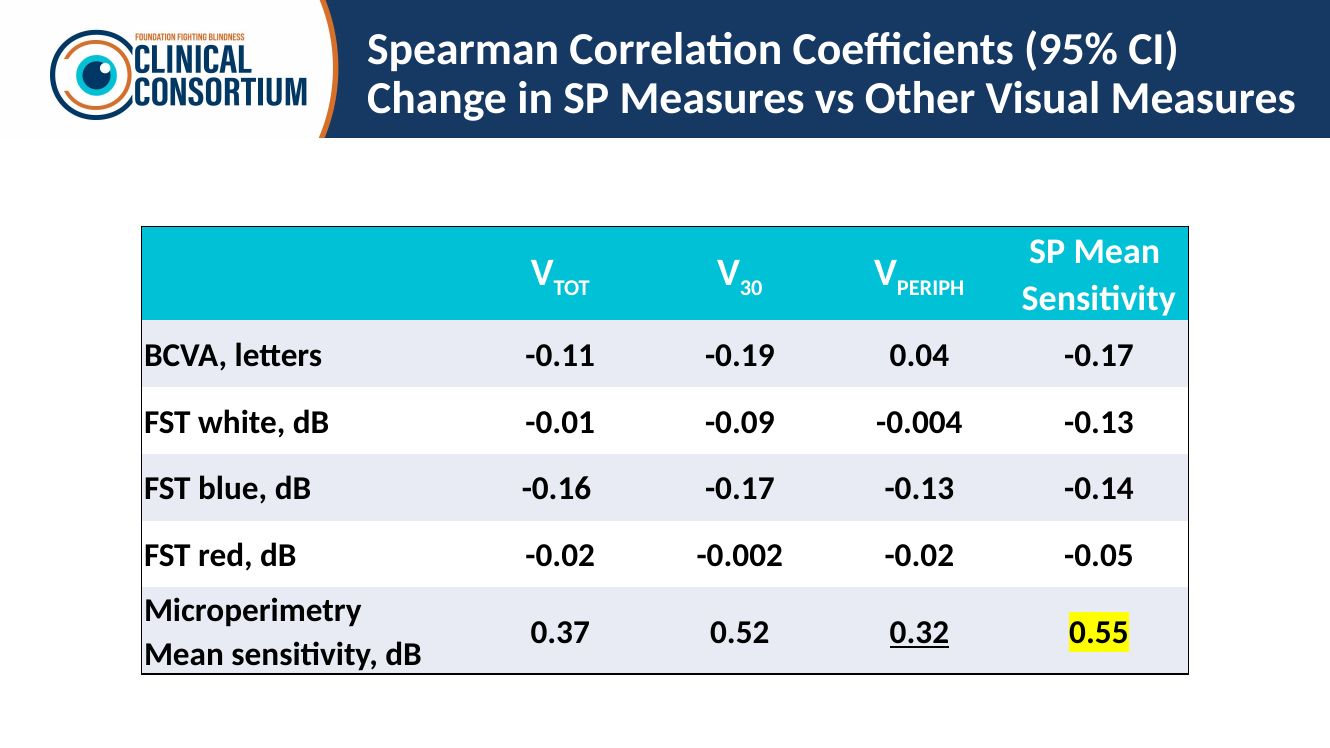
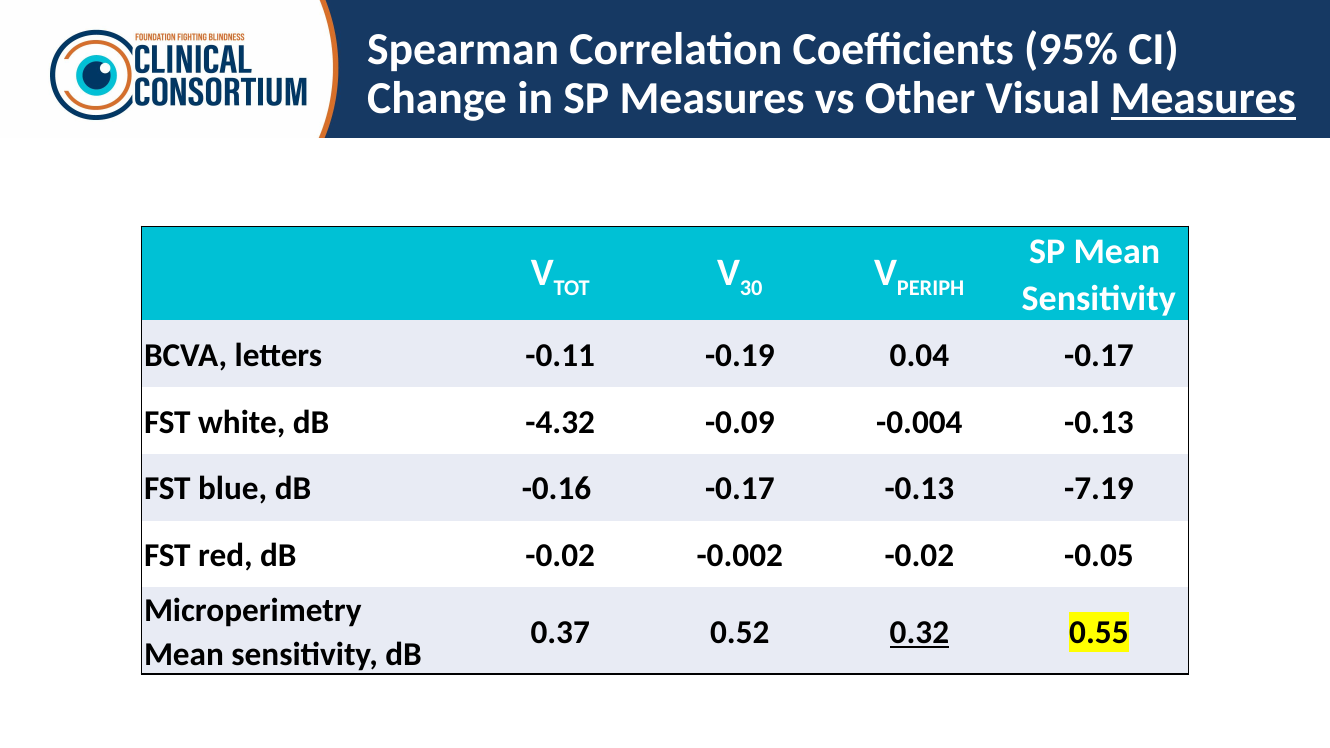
Measures at (1203, 99) underline: none -> present
-0.01: -0.01 -> -4.32
-0.14: -0.14 -> -7.19
